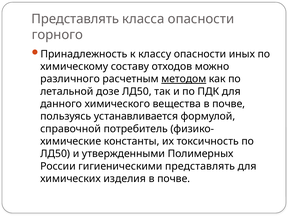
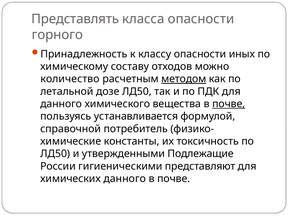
различного: различного -> количество
почве at (229, 104) underline: none -> present
Полимерных: Полимерных -> Подлежащие
гигиеническими представлять: представлять -> представляют
химических изделия: изделия -> данного
